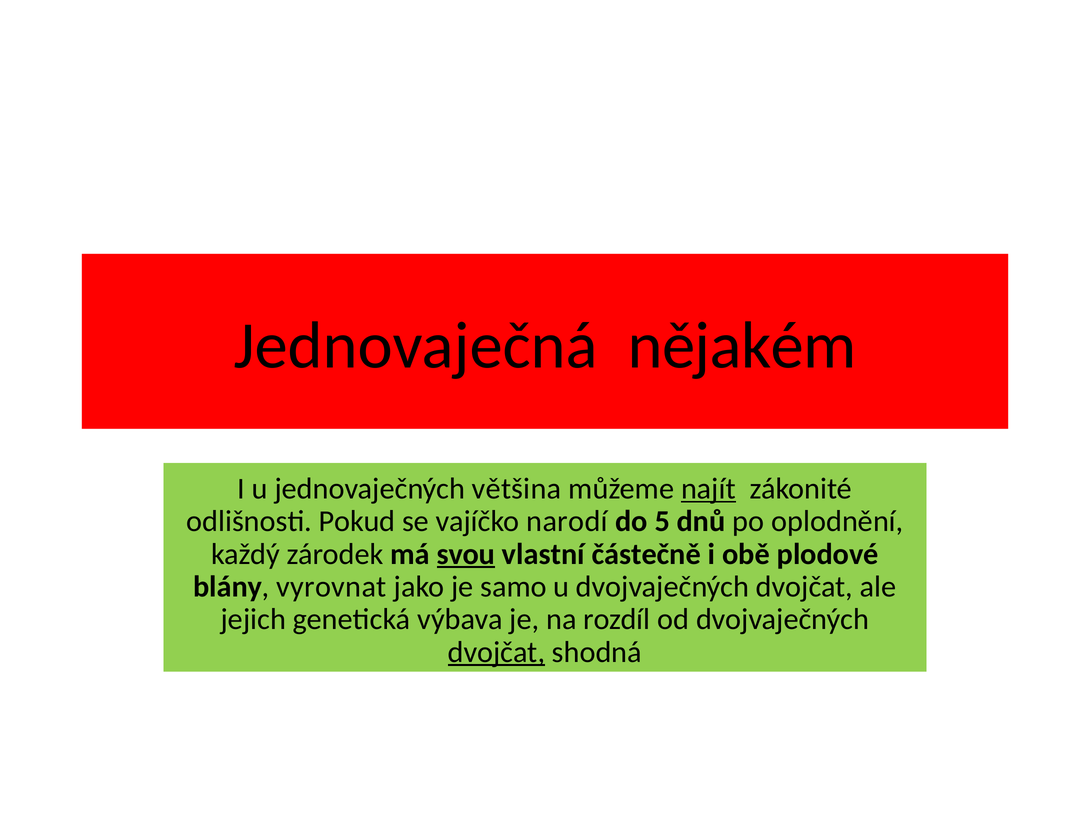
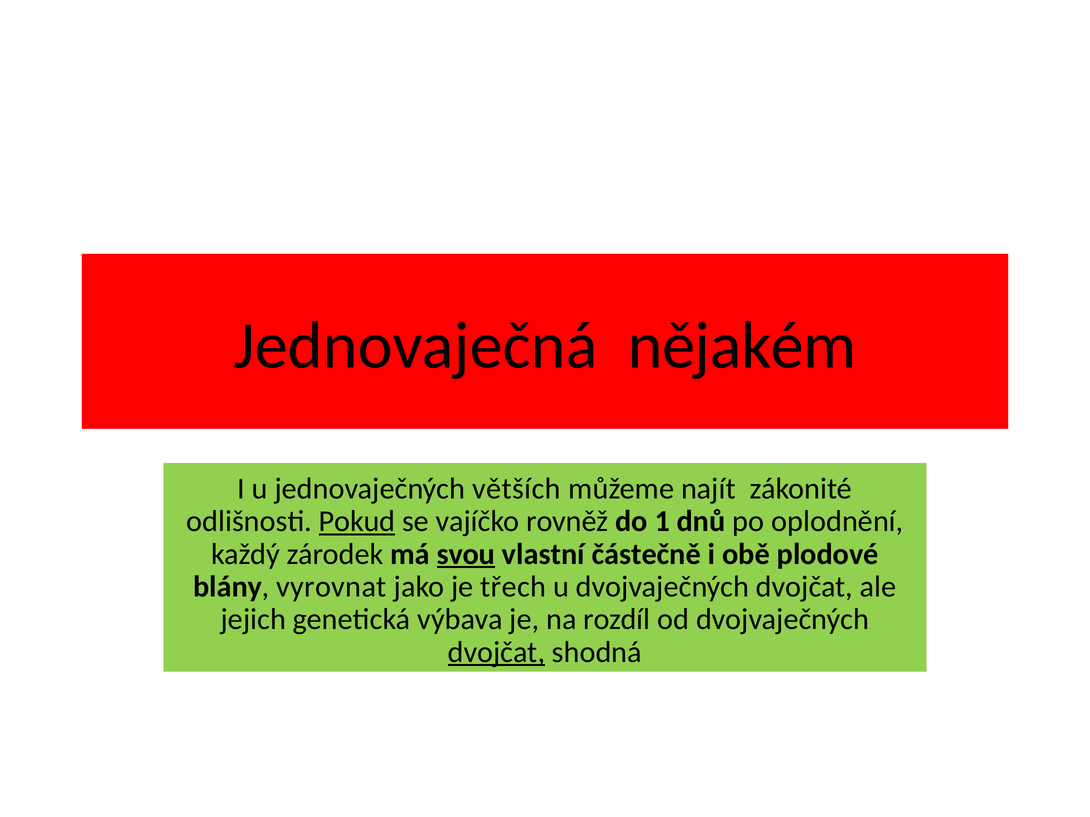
většina: většina -> větších
najít underline: present -> none
Pokud underline: none -> present
narodí: narodí -> rovněž
5: 5 -> 1
samo: samo -> třech
